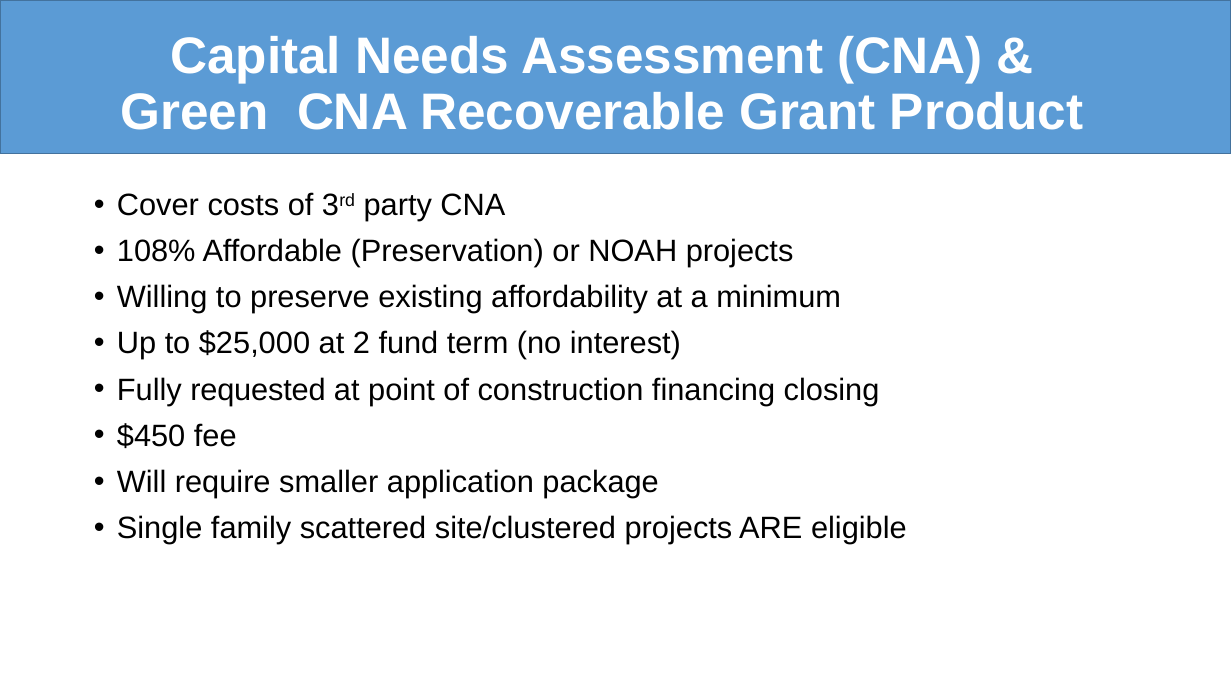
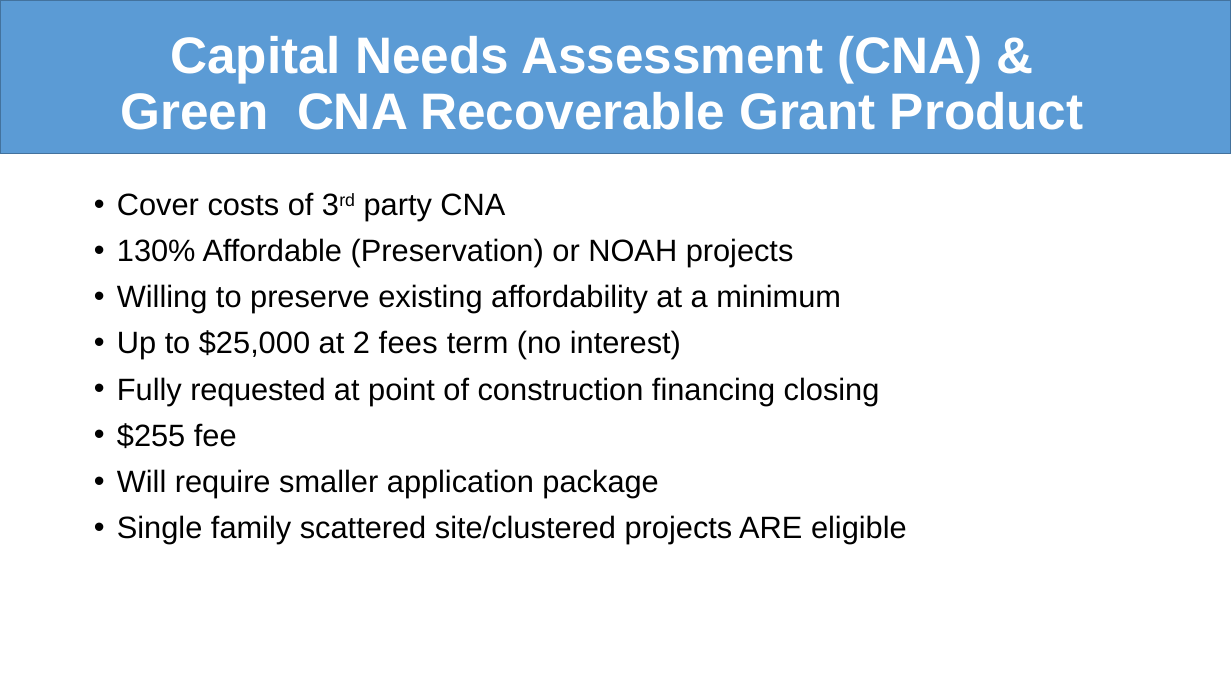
108%: 108% -> 130%
fund: fund -> fees
$450: $450 -> $255
